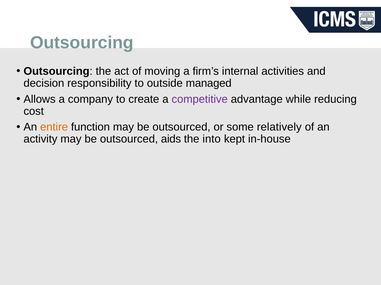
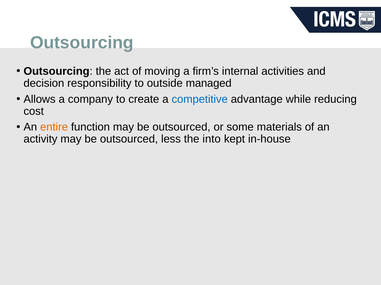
competitive colour: purple -> blue
relatively: relatively -> materials
aids: aids -> less
